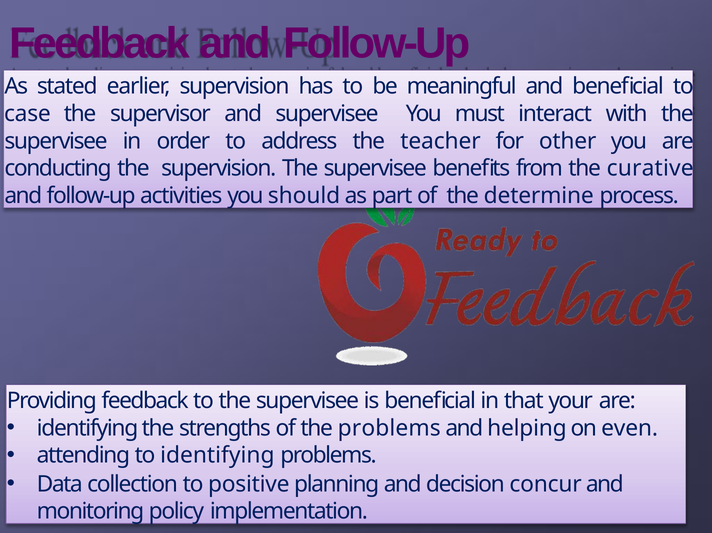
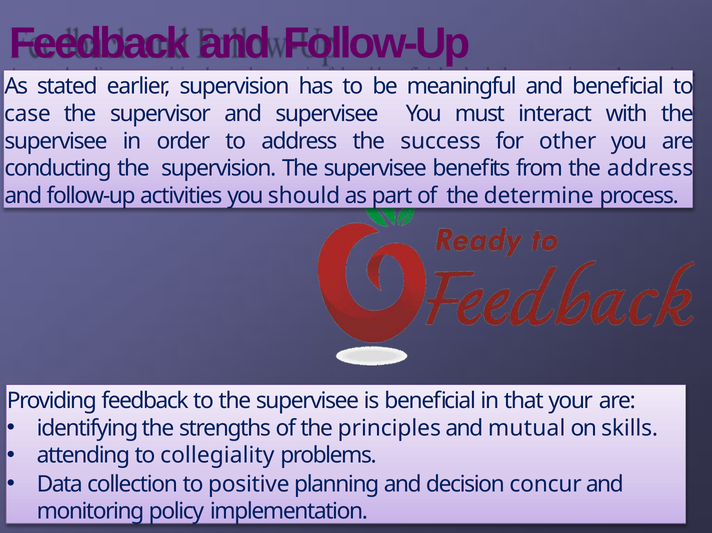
teacher: teacher -> success
the curative: curative -> address
the problems: problems -> principles
helping: helping -> mutual
even: even -> skills
to identifying: identifying -> collegiality
